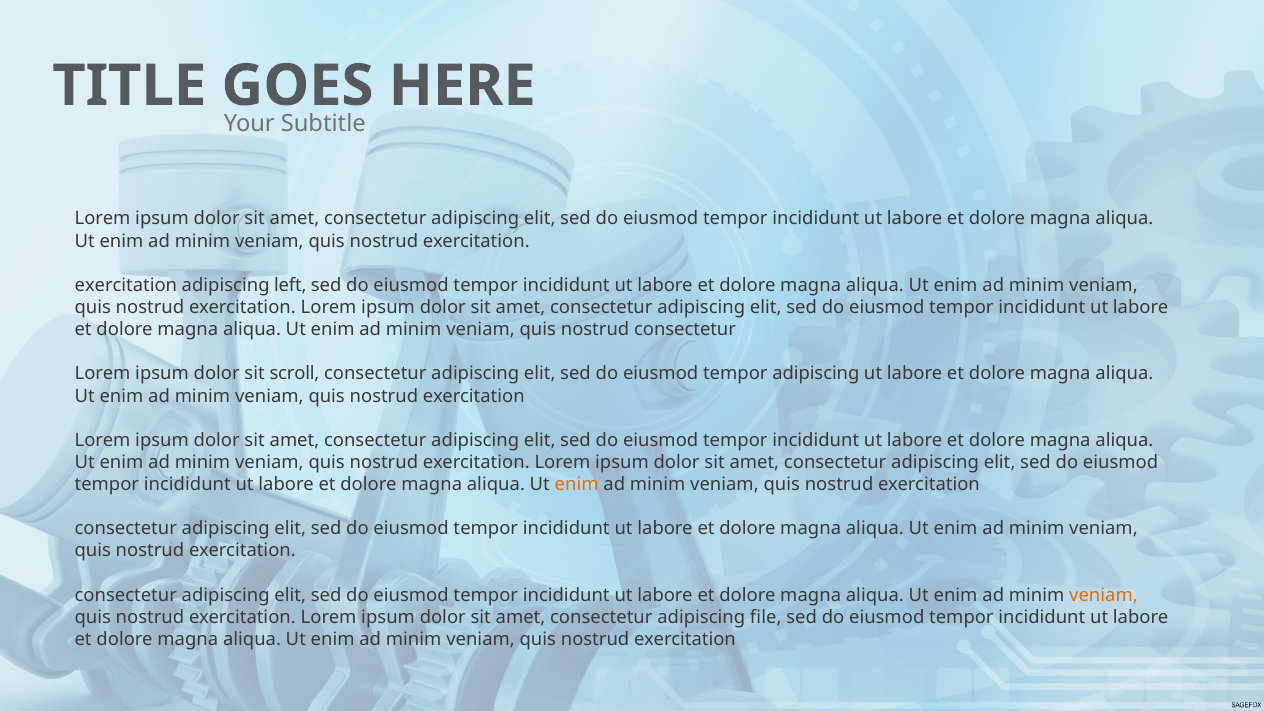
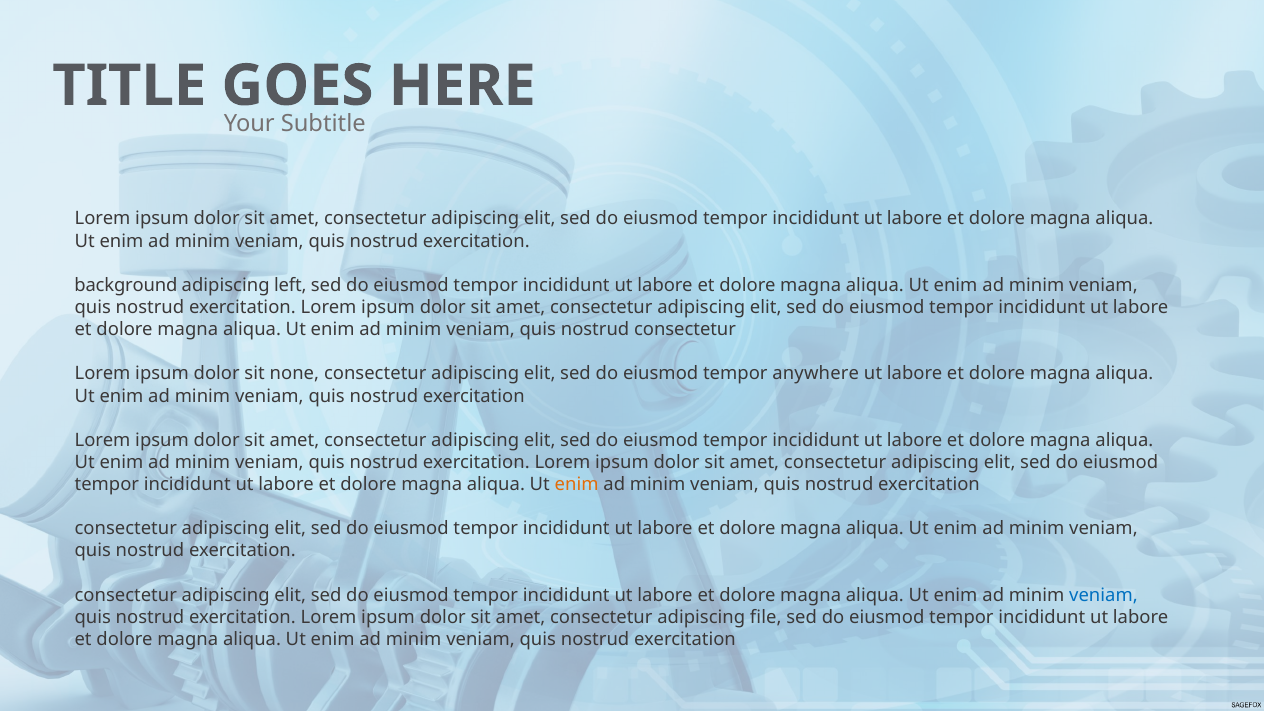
exercitation at (126, 285): exercitation -> background
scroll: scroll -> none
tempor adipiscing: adipiscing -> anywhere
veniam at (1103, 595) colour: orange -> blue
